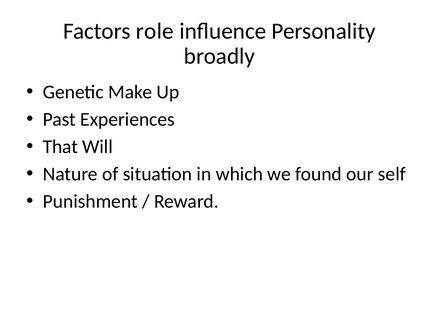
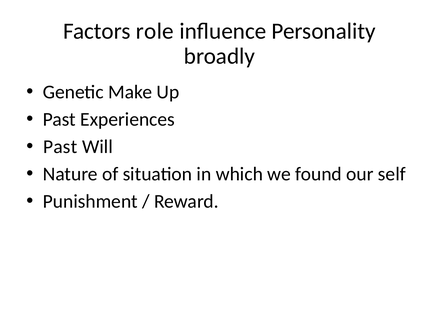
That at (60, 147): That -> Past
